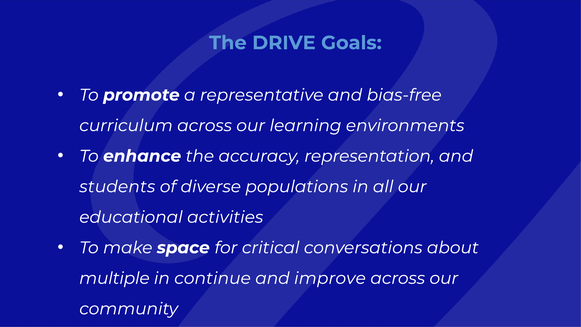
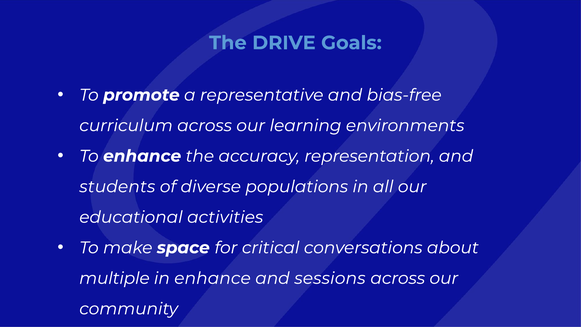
in continue: continue -> enhance
improve: improve -> sessions
